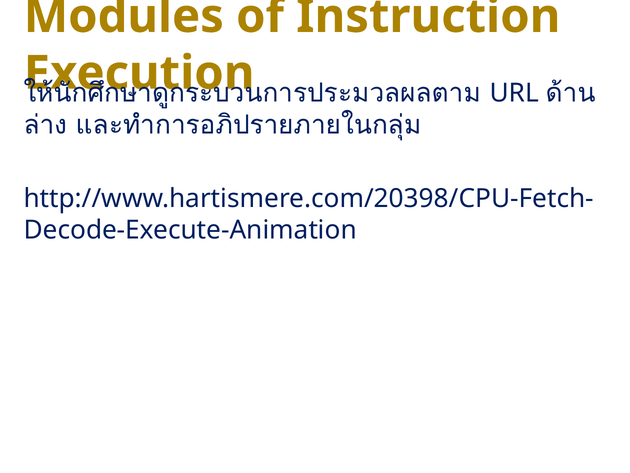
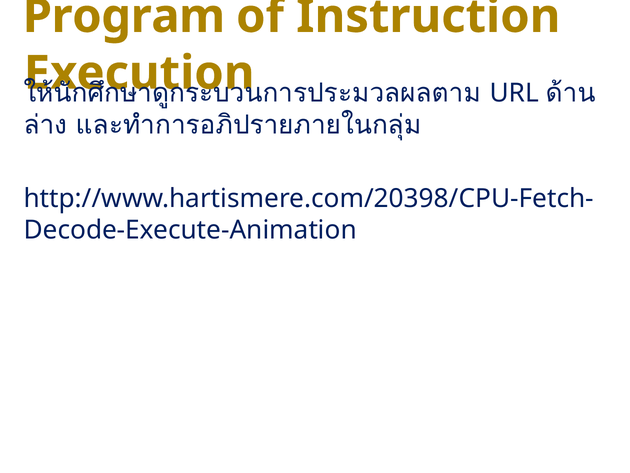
Modules: Modules -> Program
